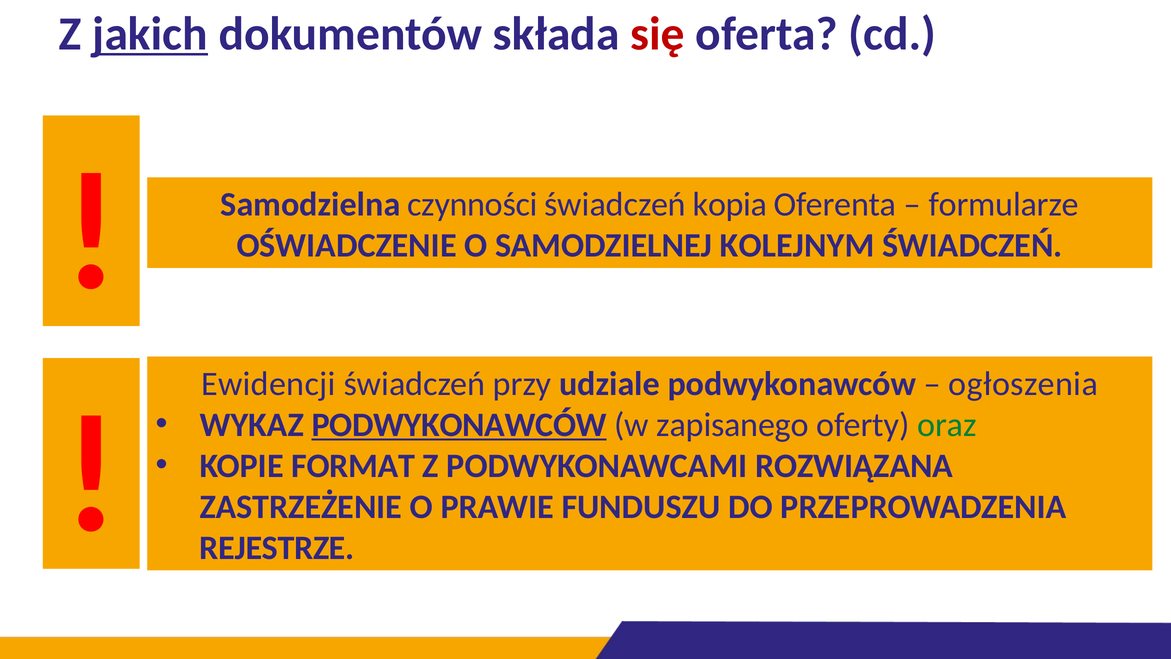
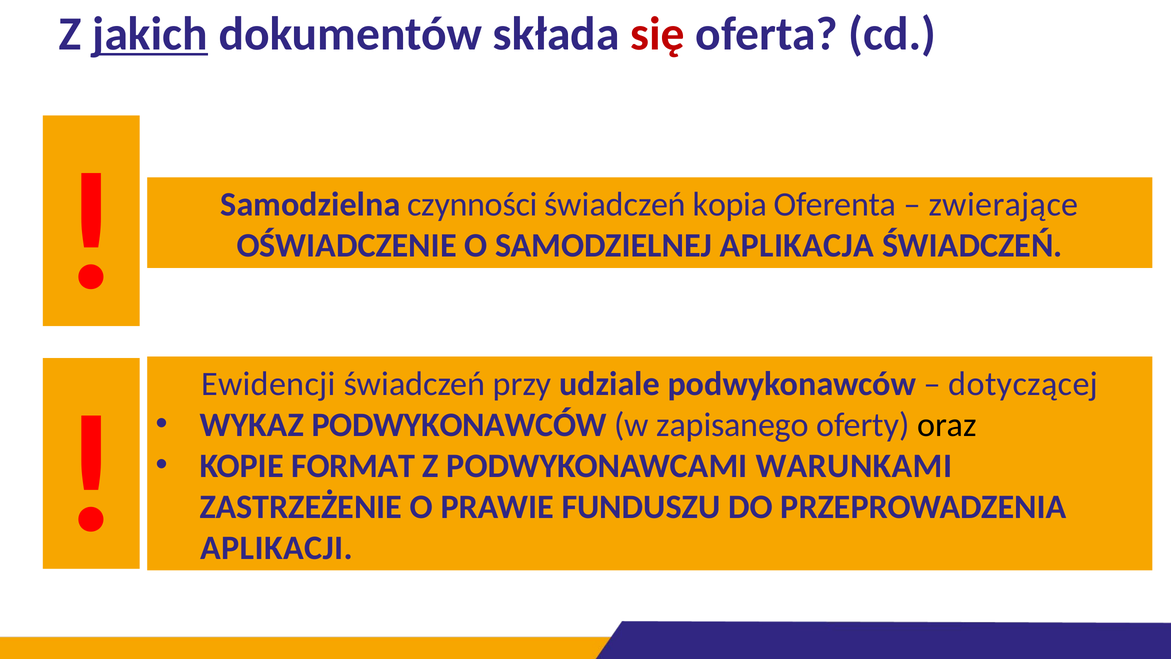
formularze: formularze -> zwierające
KOLEJNYM: KOLEJNYM -> APLIKACJA
ogłoszenia: ogłoszenia -> dotyczącej
PODWYKONAWCÓW at (459, 425) underline: present -> none
oraz colour: green -> black
ROZWIĄZANA: ROZWIĄZANA -> WARUNKAMI
REJESTRZE: REJESTRZE -> APLIKACJI
